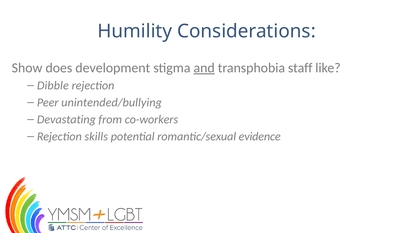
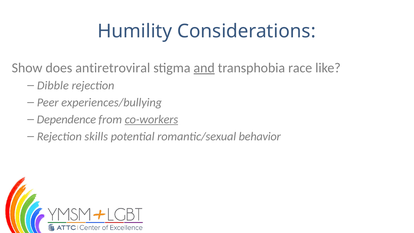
development: development -> antiretroviral
staff: staff -> race
unintended/bullying: unintended/bullying -> experiences/bullying
Devastating: Devastating -> Dependence
co-workers underline: none -> present
evidence: evidence -> behavior
